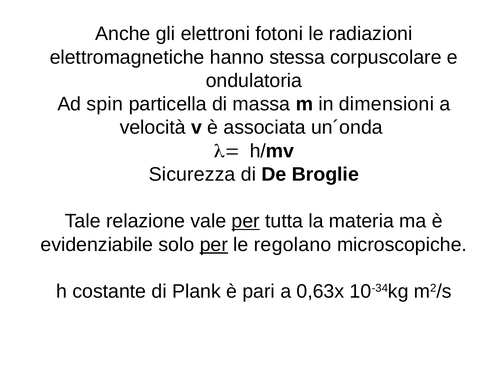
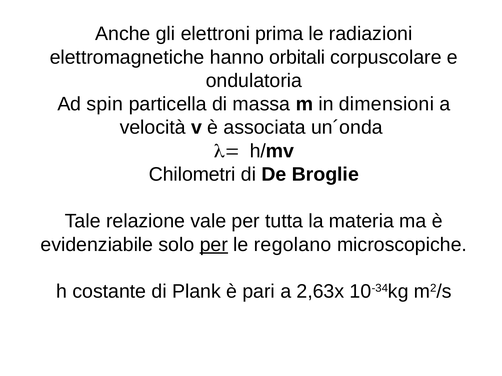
fotoni: fotoni -> prima
stessa: stessa -> orbitali
Sicurezza: Sicurezza -> Chilometri
per at (246, 221) underline: present -> none
0,63x: 0,63x -> 2,63x
